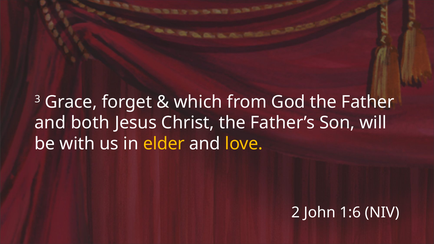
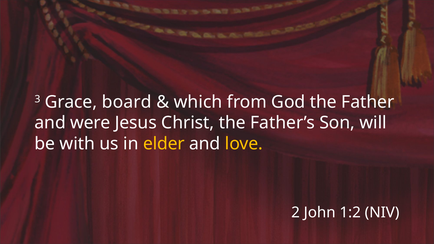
forget: forget -> board
both: both -> were
1:6: 1:6 -> 1:2
